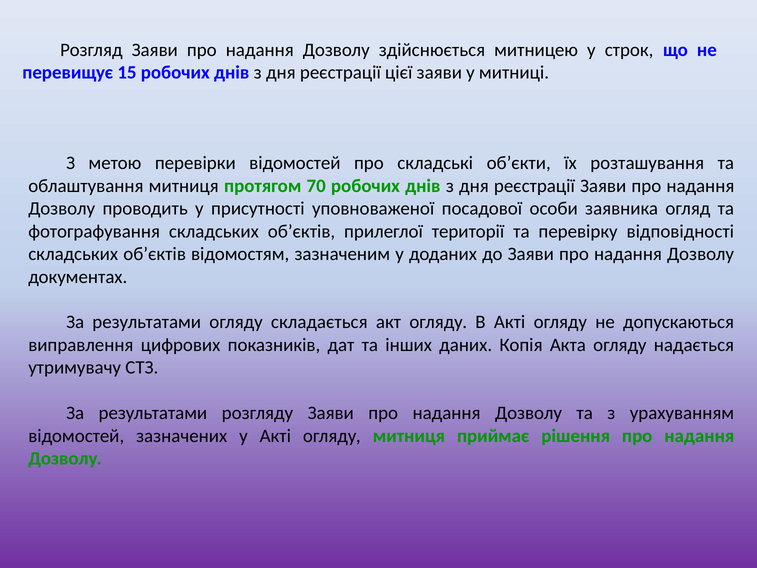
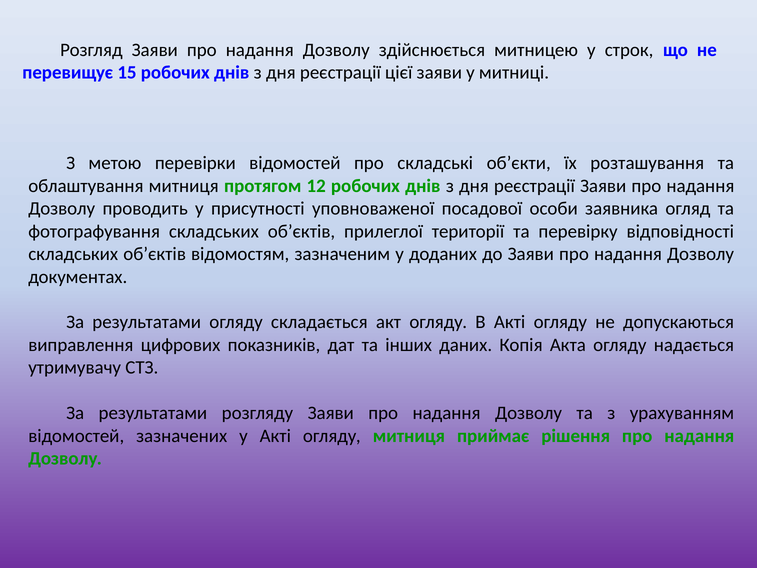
70: 70 -> 12
